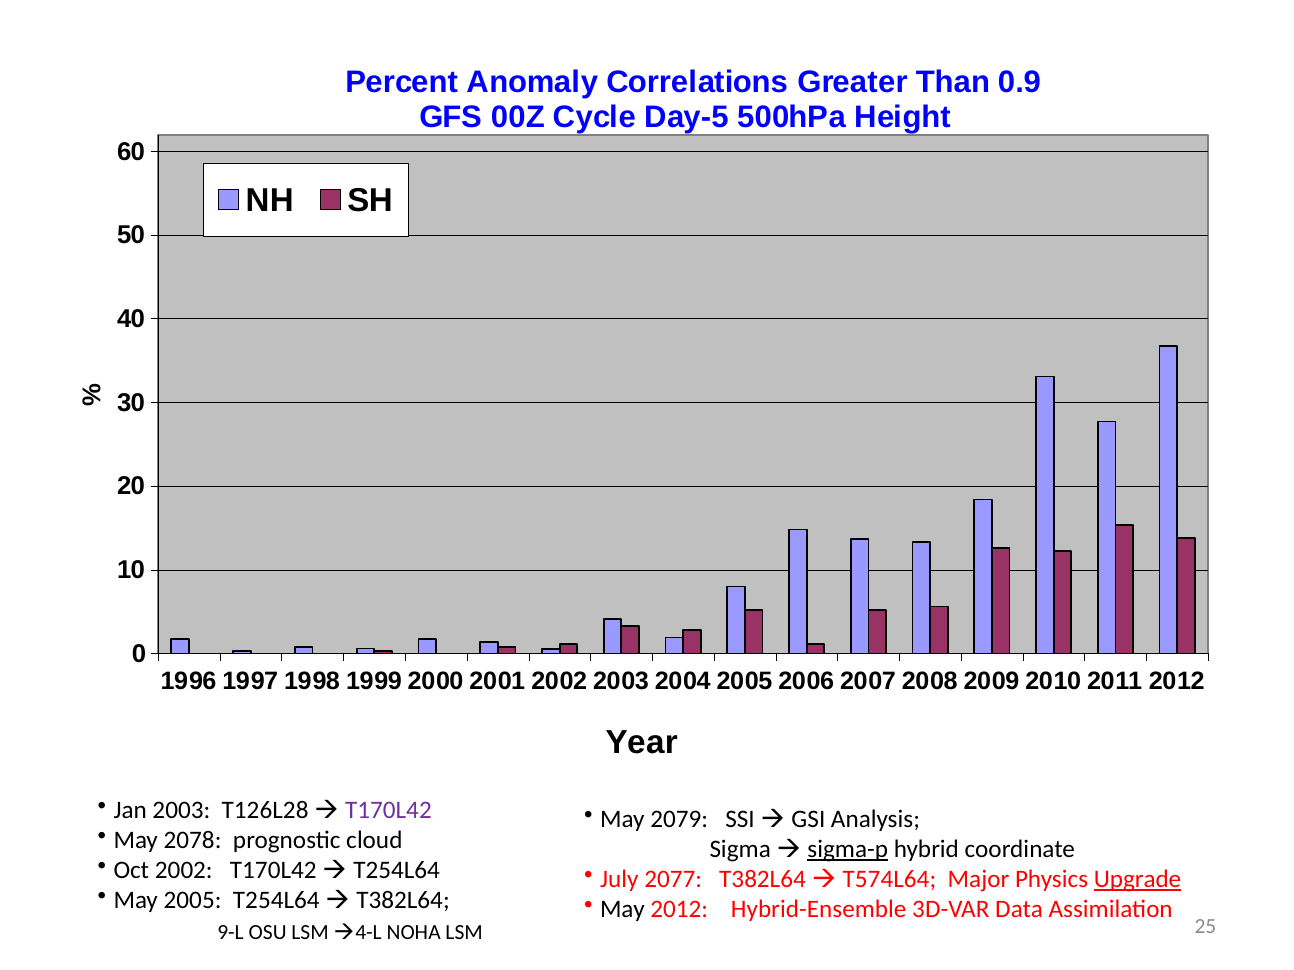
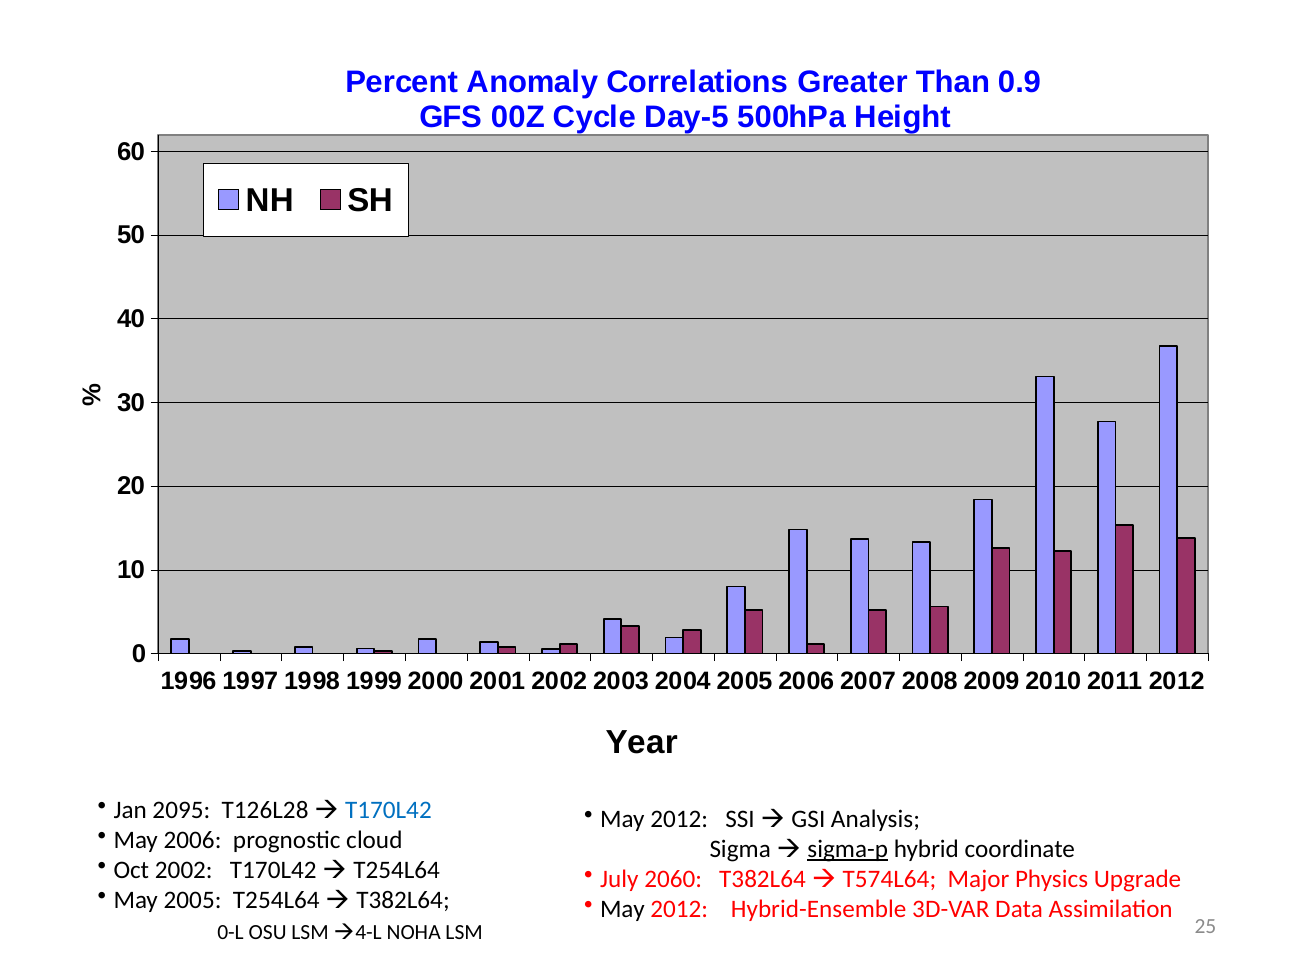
2003: 2003 -> 2095
T170L42 at (388, 810) colour: purple -> blue
2079 at (679, 819): 2079 -> 2012
2078: 2078 -> 2006
2077: 2077 -> 2060
Upgrade underline: present -> none
9-L: 9-L -> 0-L
